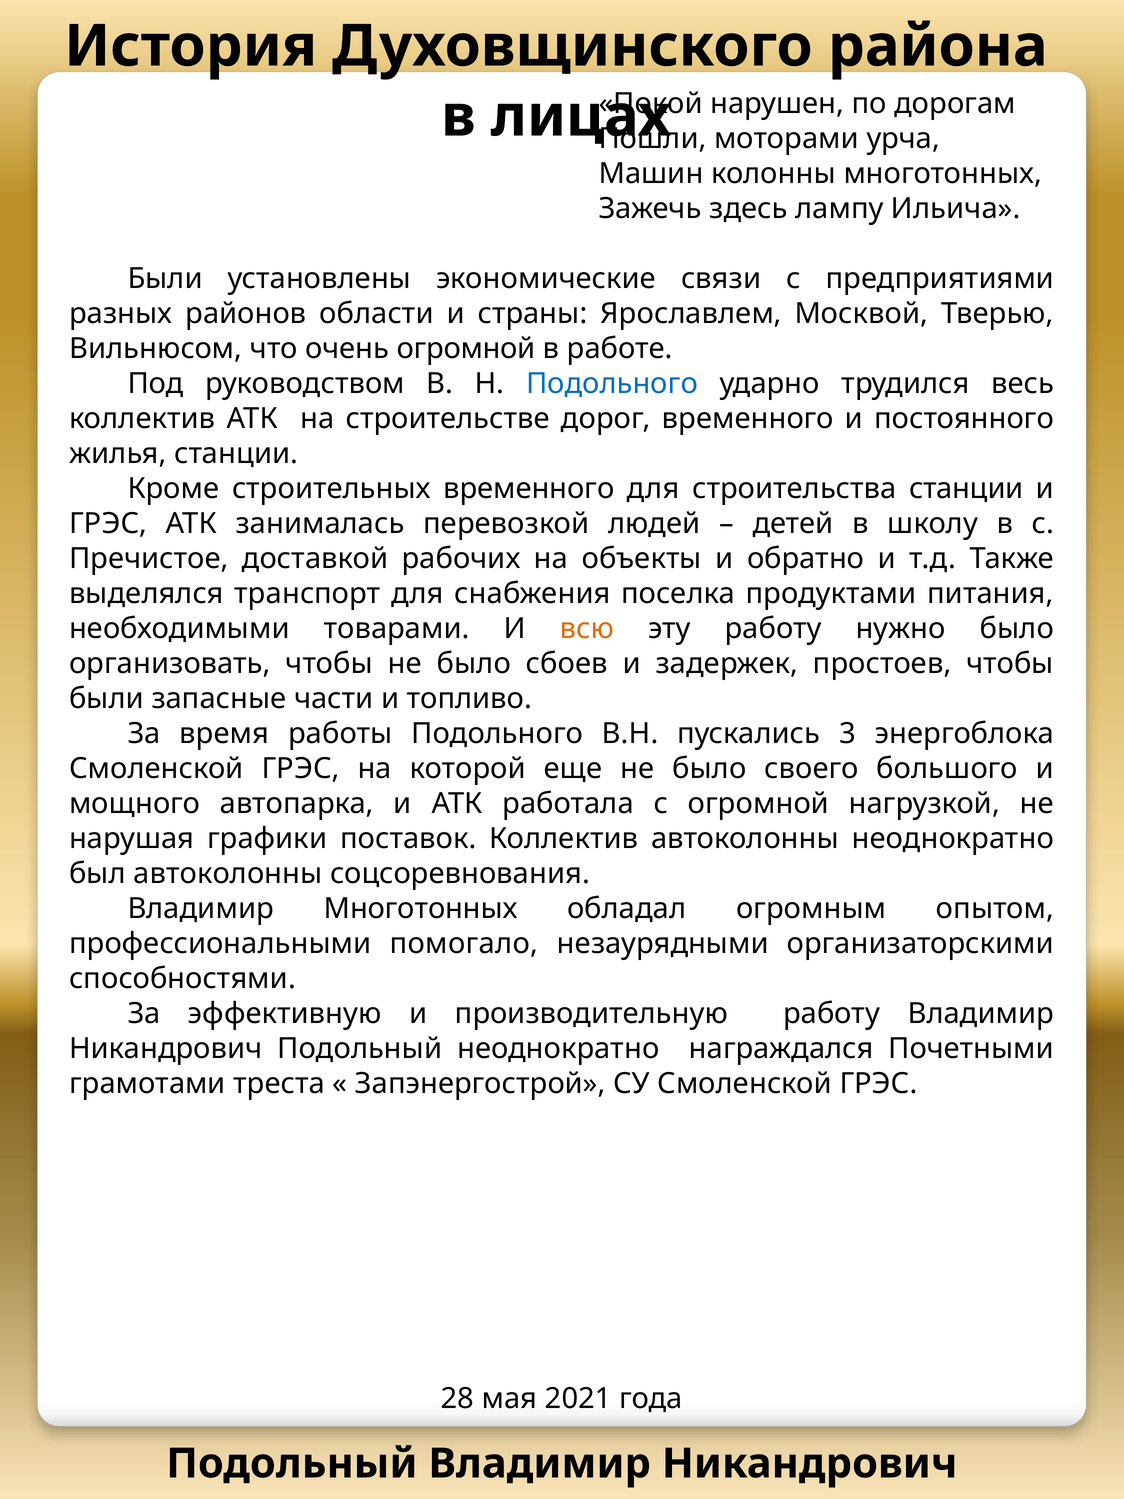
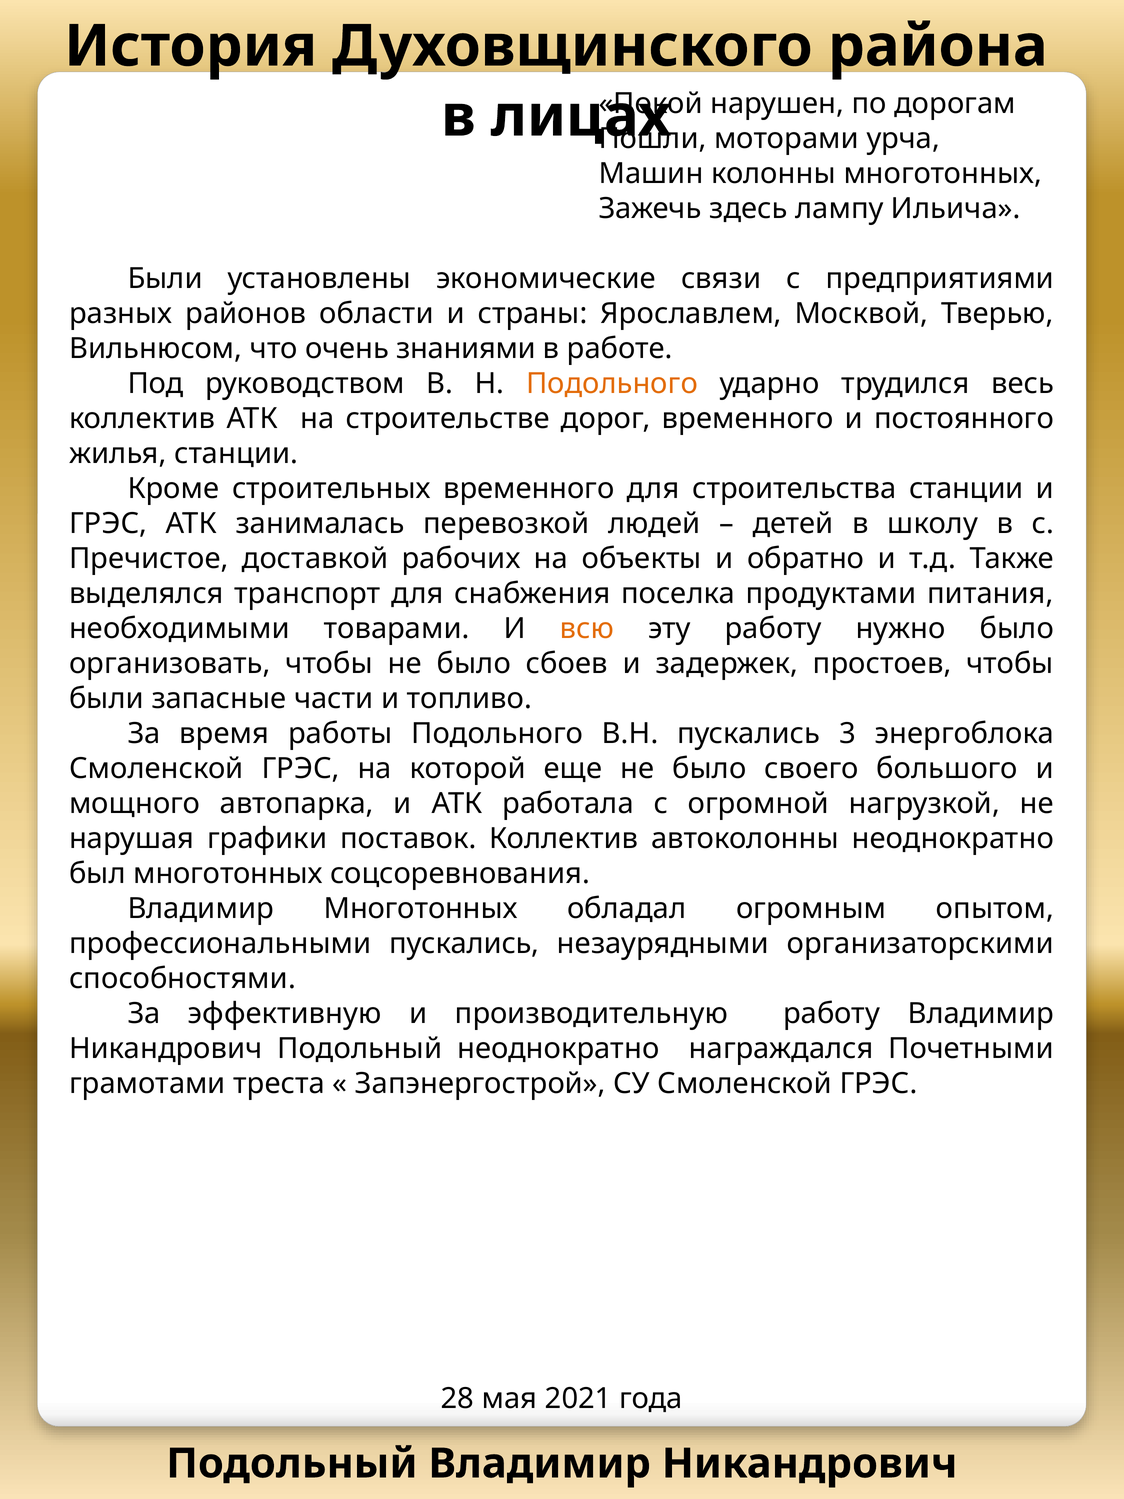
очень огромной: огромной -> знаниями
Подольного at (612, 383) colour: blue -> orange
был автоколонны: автоколонны -> многотонных
профессиональными помогало: помогало -> пускались
